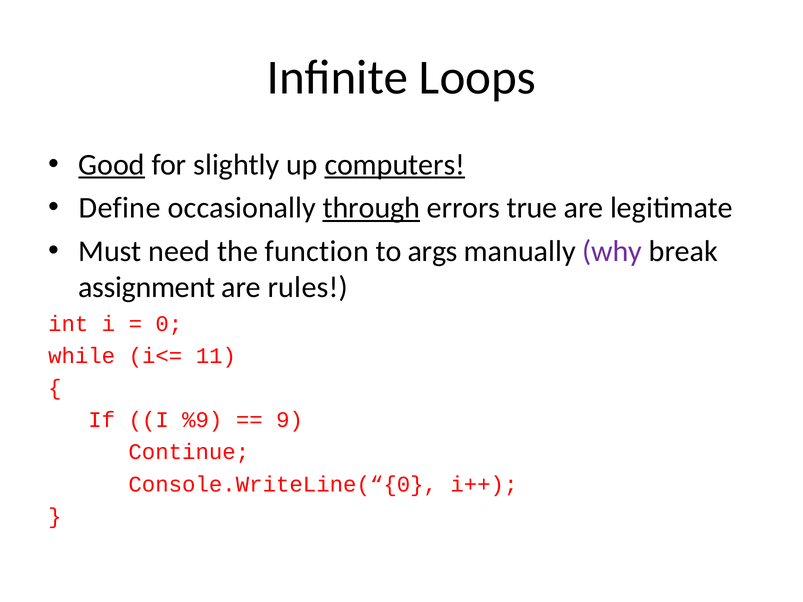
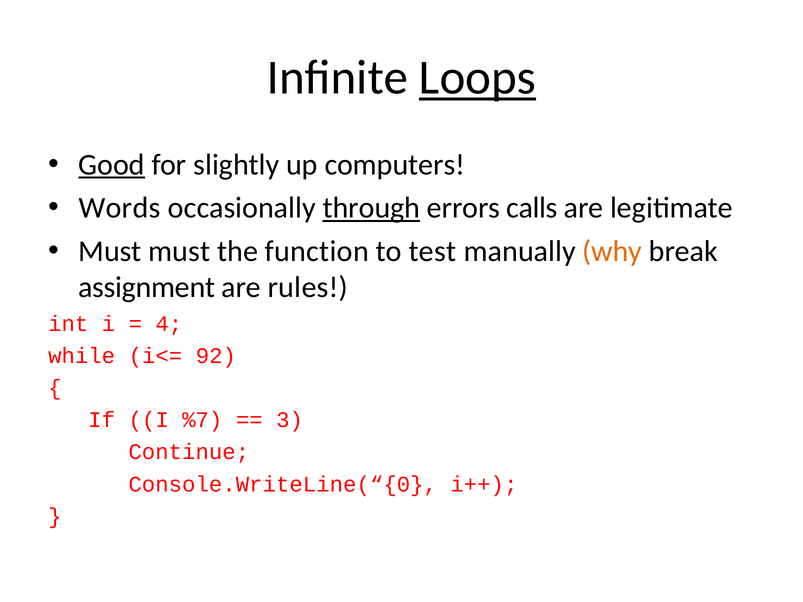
Loops underline: none -> present
computers underline: present -> none
Define: Define -> Words
true: true -> calls
Must need: need -> must
args: args -> test
why colour: purple -> orange
0: 0 -> 4
11: 11 -> 92
%9: %9 -> %7
9: 9 -> 3
